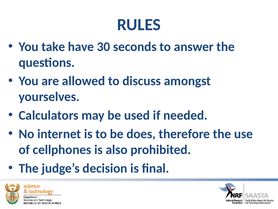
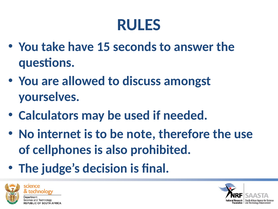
30: 30 -> 15
does: does -> note
